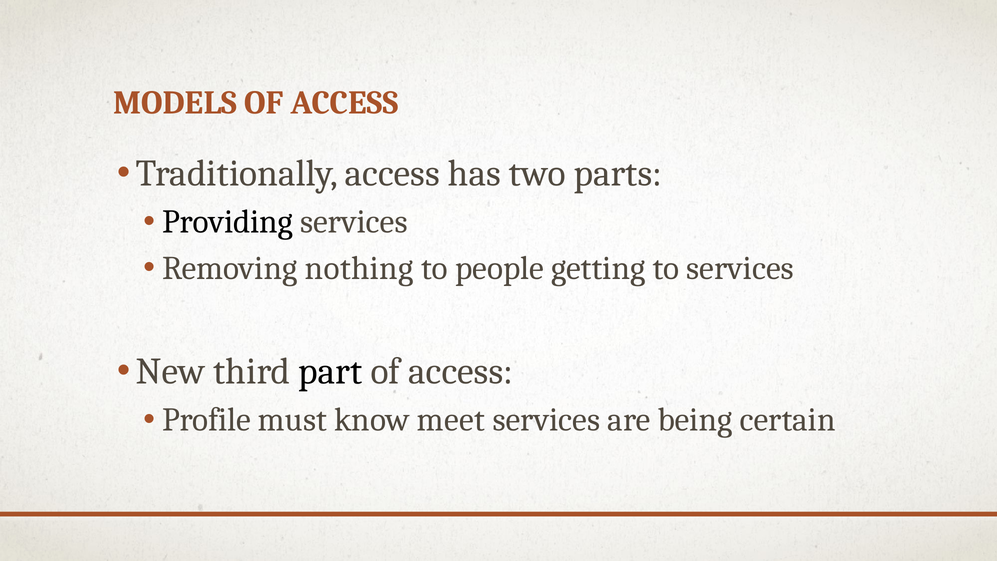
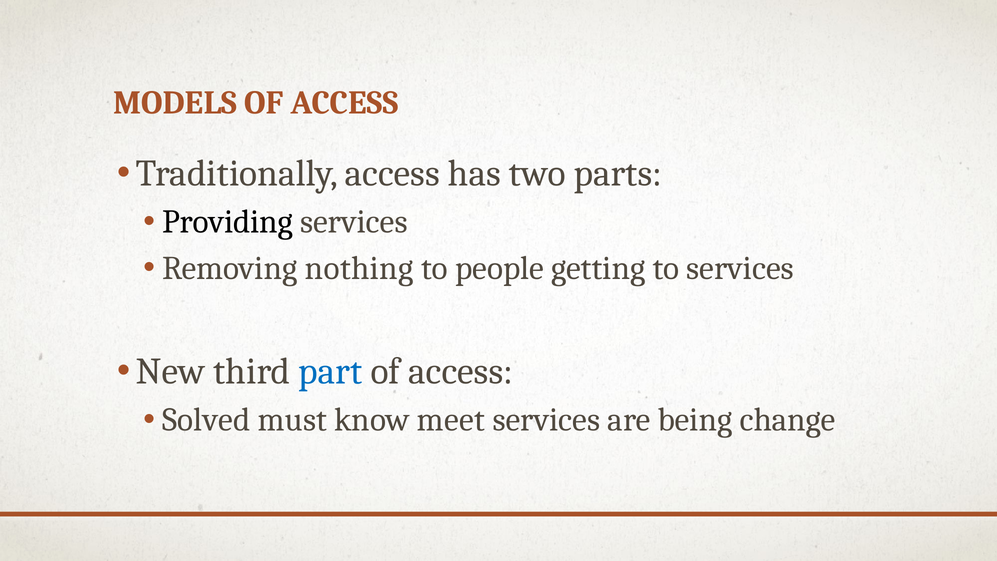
part colour: black -> blue
Profile: Profile -> Solved
certain: certain -> change
